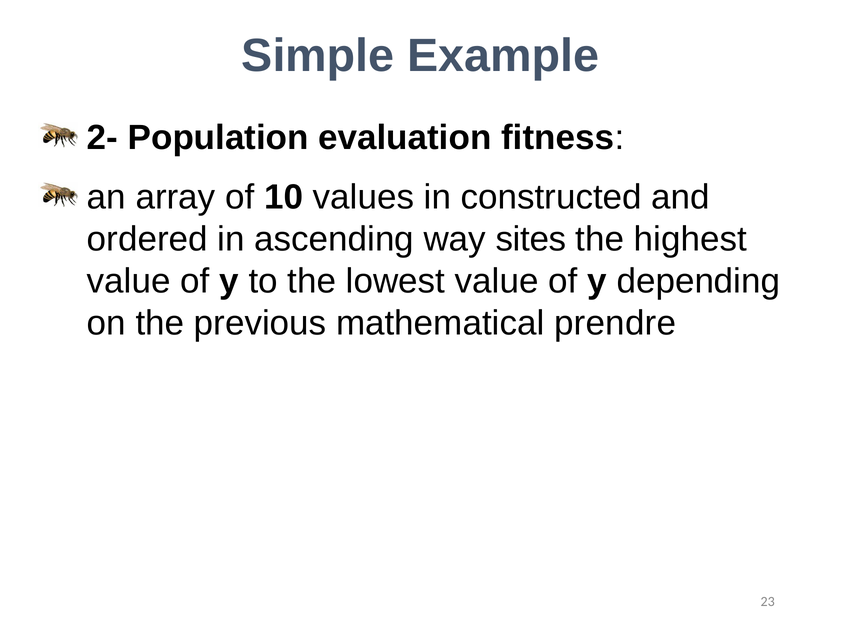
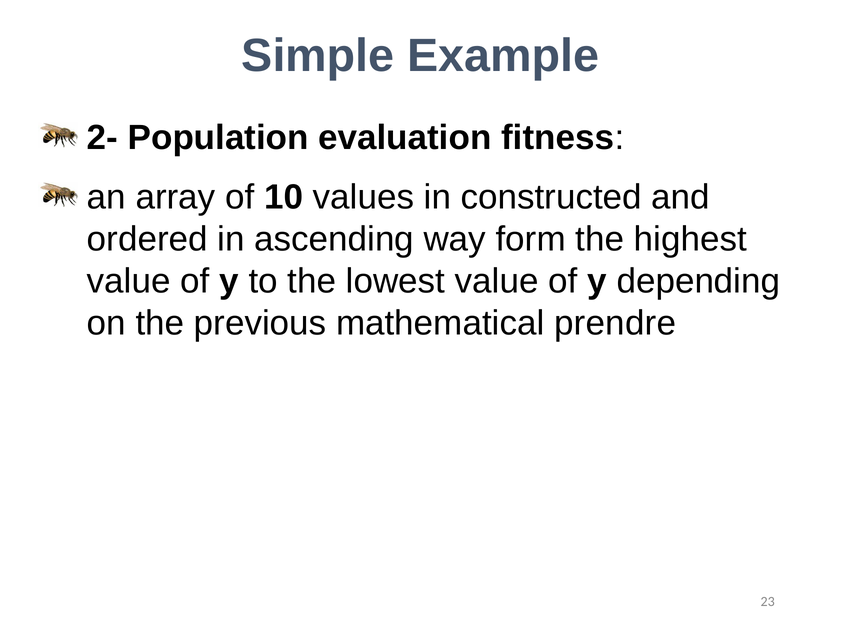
sites: sites -> form
